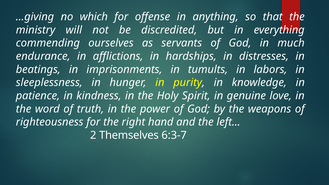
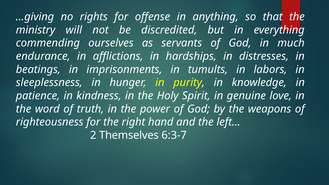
which: which -> rights
